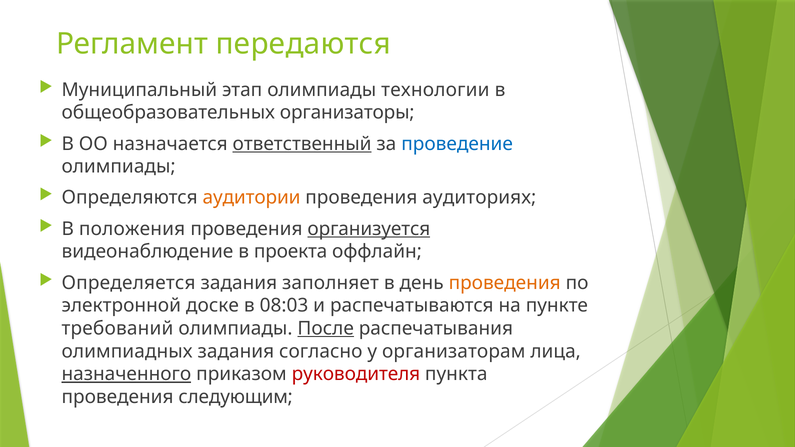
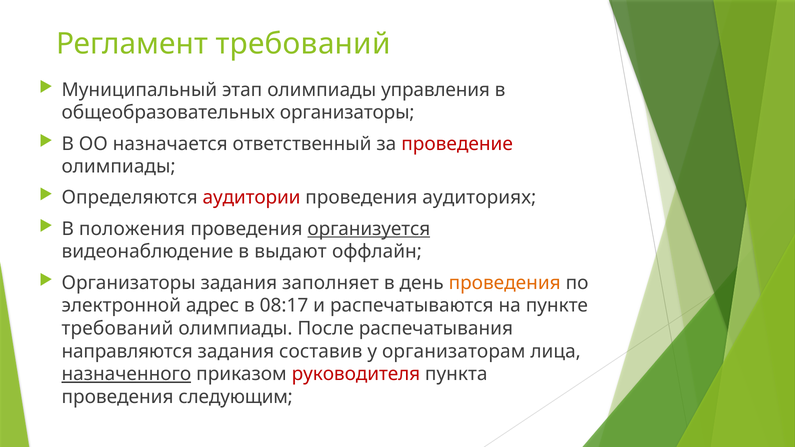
Регламент передаются: передаются -> требований
технологии: технологии -> управления
ответственный underline: present -> none
проведение colour: blue -> red
аудитории colour: orange -> red
проекта: проекта -> выдают
Определяется at (129, 283): Определяется -> Организаторы
доске: доске -> адрес
08:03: 08:03 -> 08:17
После underline: present -> none
олимпиадных: олимпиадных -> направляются
согласно: согласно -> составив
